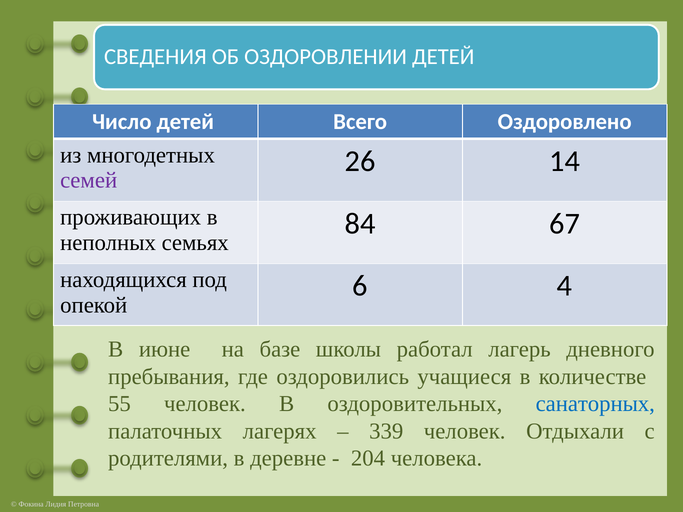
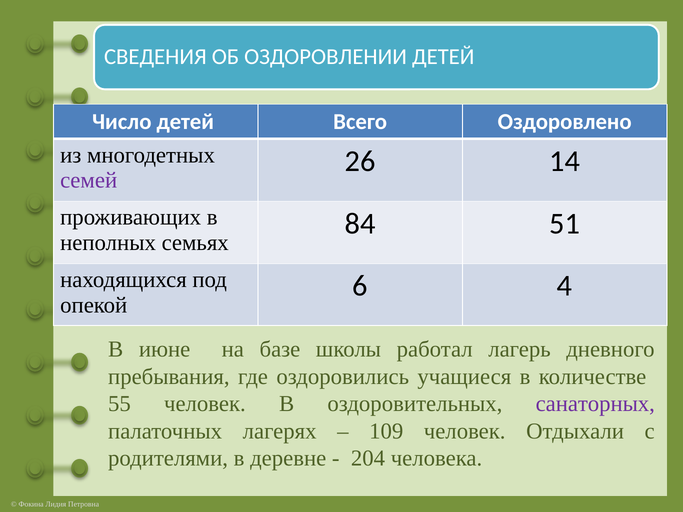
67: 67 -> 51
санаторных colour: blue -> purple
339: 339 -> 109
